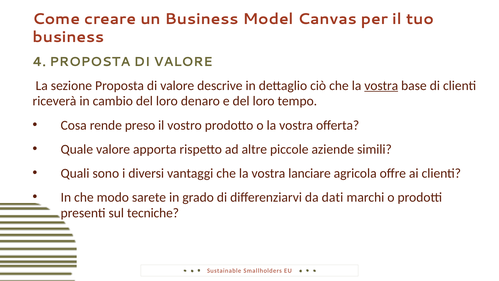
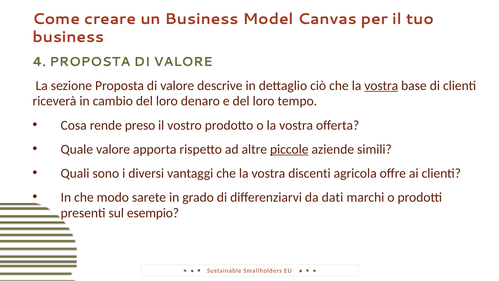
piccole underline: none -> present
lanciare: lanciare -> discenti
tecniche: tecniche -> esempio
